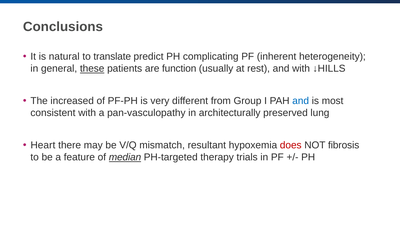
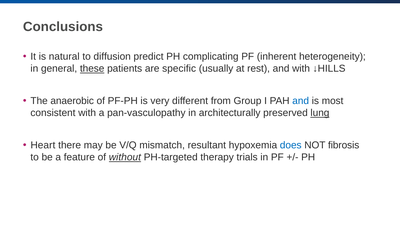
translate: translate -> diffusion
function: function -> specific
increased: increased -> anaerobic
lung underline: none -> present
does colour: red -> blue
median: median -> without
